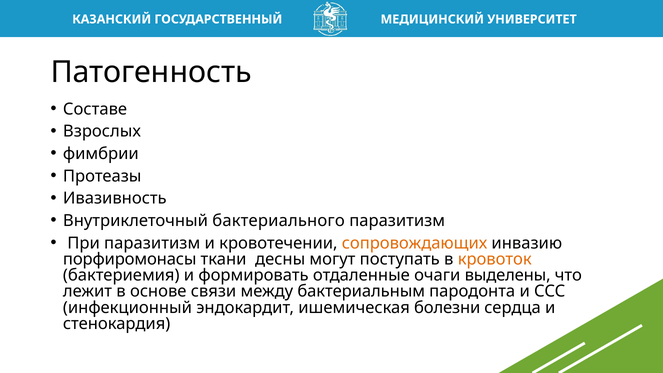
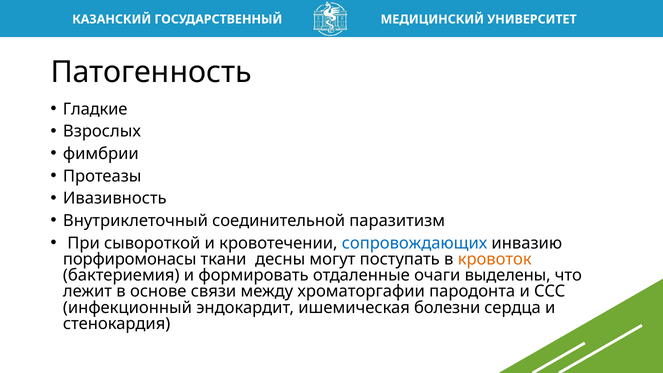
Составе: Составе -> Гладкие
бактериального: бактериального -> соединительной
При паразитизм: паразитизм -> сывороткой
сопровождающих colour: orange -> blue
бактериальным: бактериальным -> хроматоргафии
